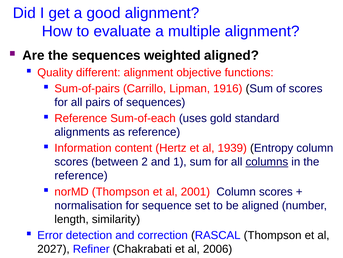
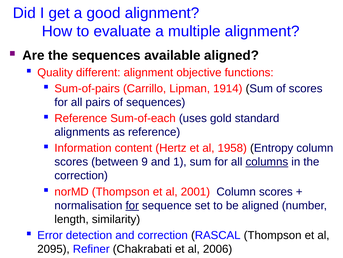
weighted: weighted -> available
1916: 1916 -> 1914
1939: 1939 -> 1958
2: 2 -> 9
reference at (81, 175): reference -> correction
for at (132, 205) underline: none -> present
2027: 2027 -> 2095
